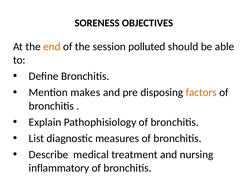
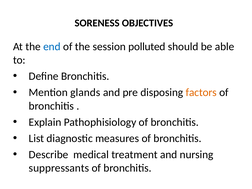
end colour: orange -> blue
makes: makes -> glands
inflammatory: inflammatory -> suppressants
